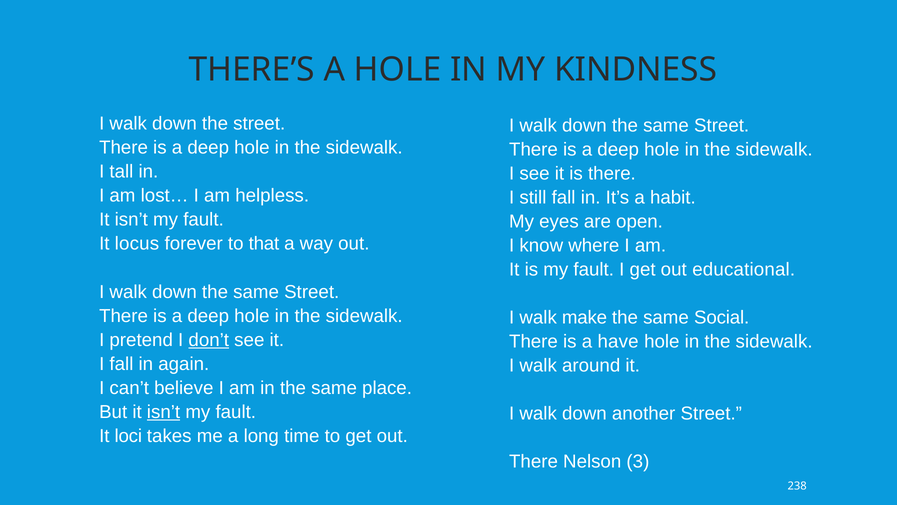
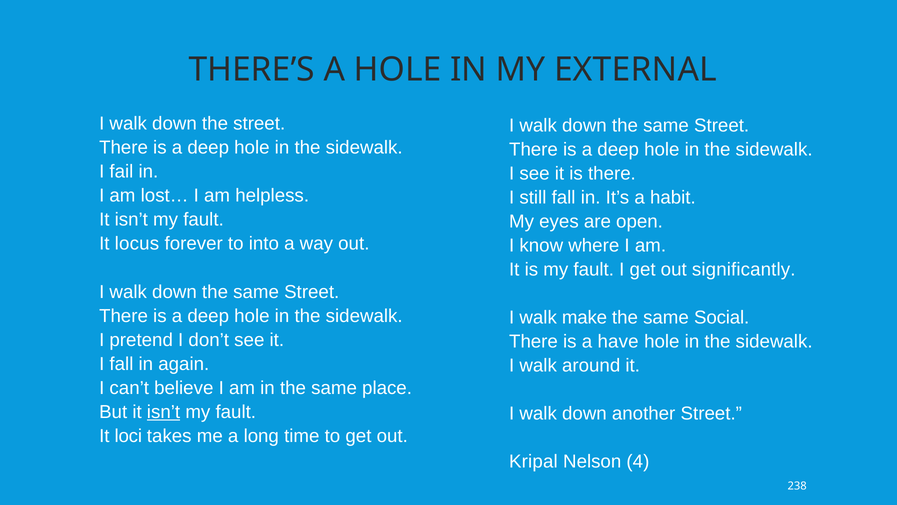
KINDNESS: KINDNESS -> EXTERNAL
tall: tall -> fail
that: that -> into
educational: educational -> significantly
don’t underline: present -> none
There at (533, 461): There -> Kripal
3: 3 -> 4
